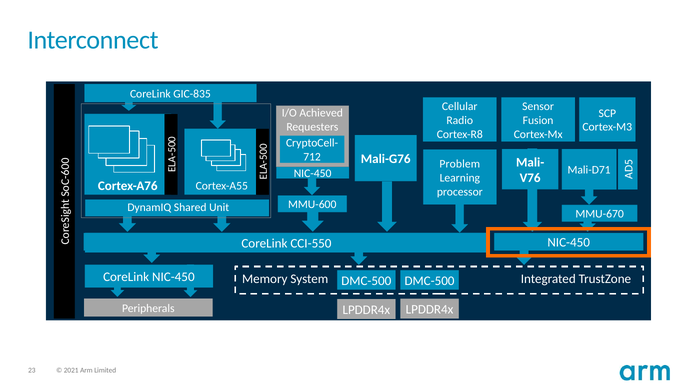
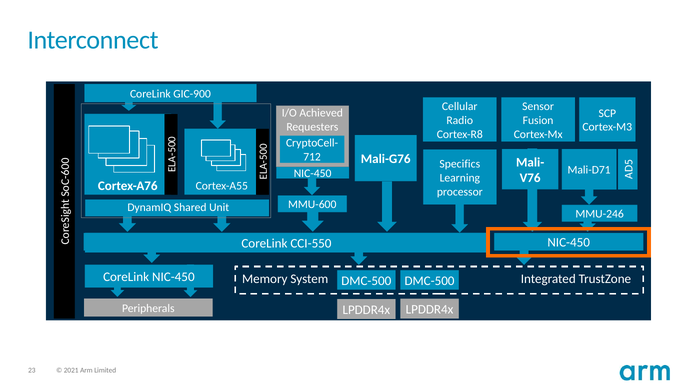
GIC-835: GIC-835 -> GIC-900
Problem: Problem -> Specifics
MMU-670: MMU-670 -> MMU-246
